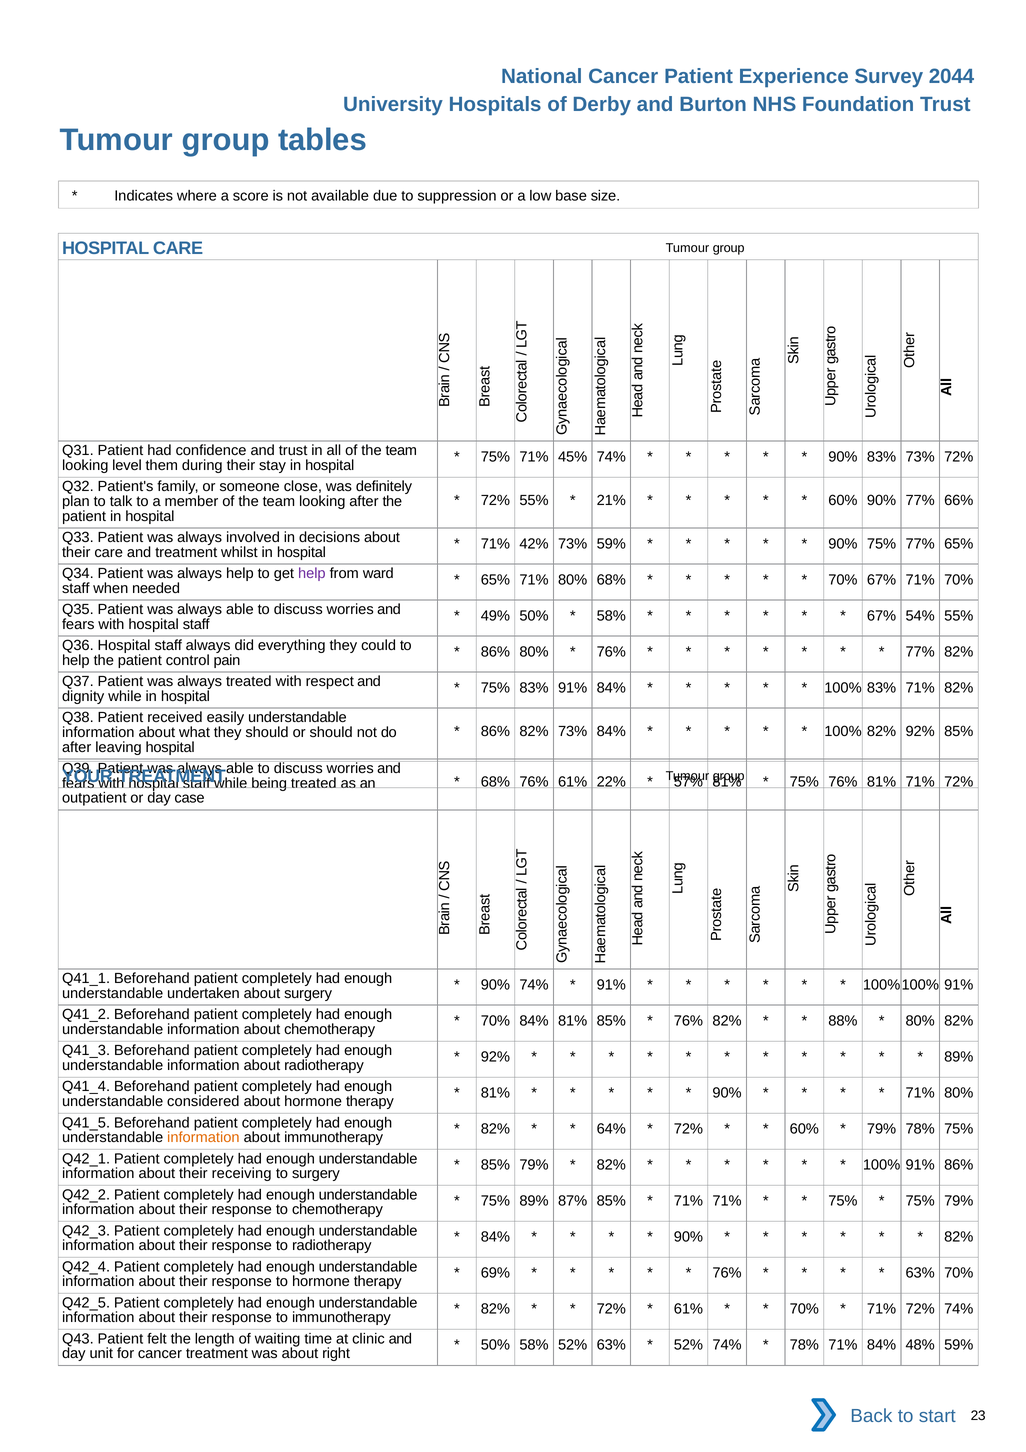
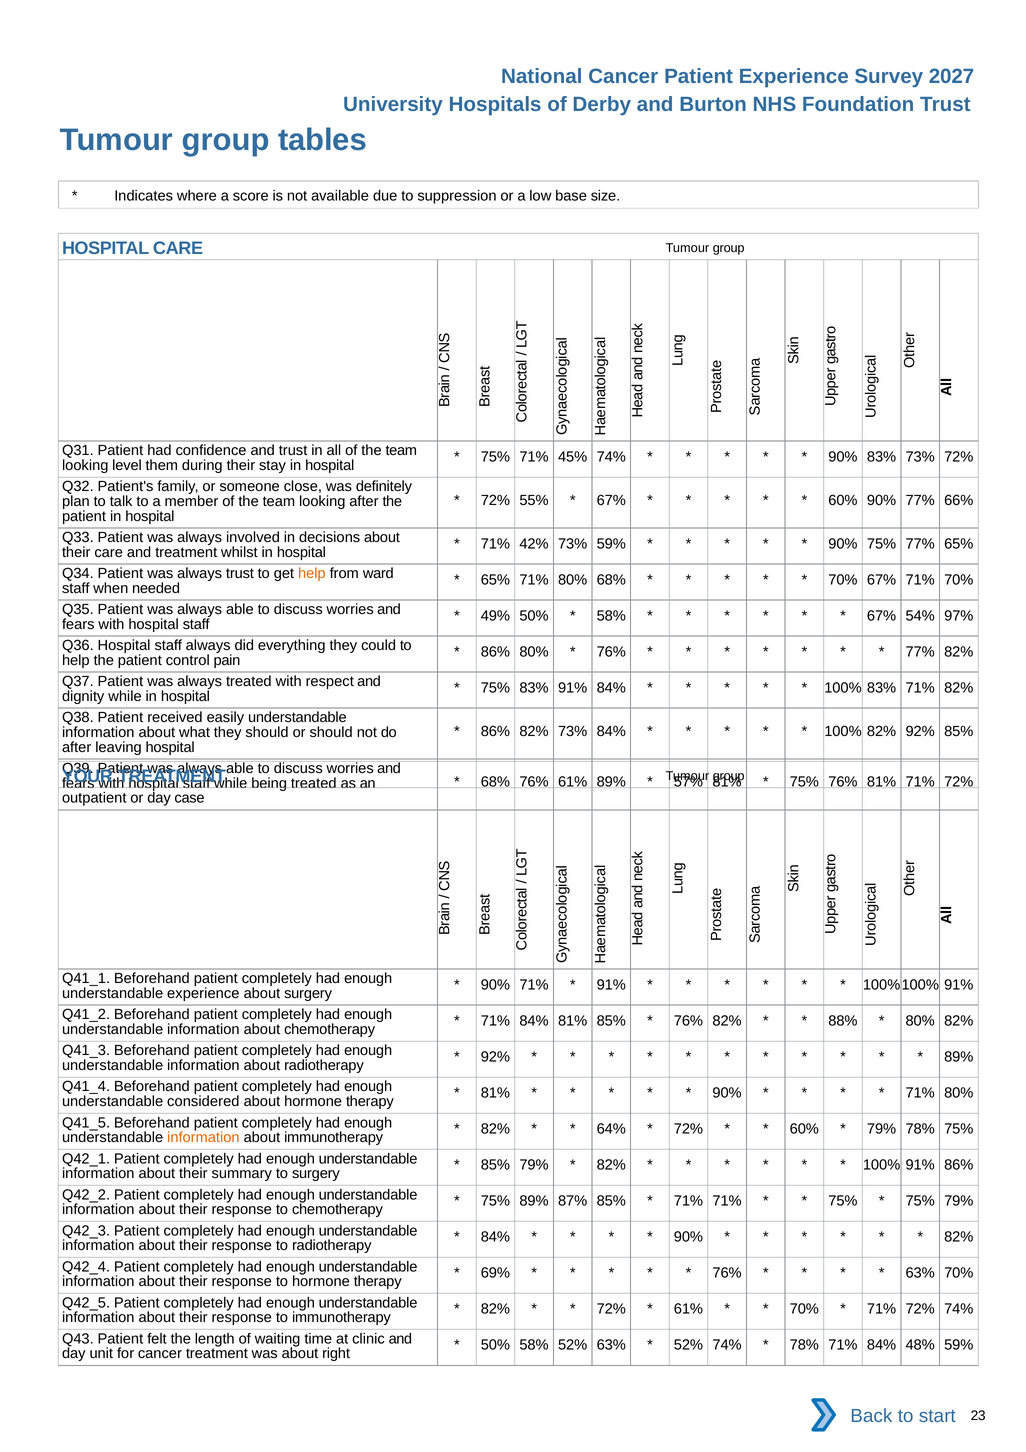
2044: 2044 -> 2027
21% at (611, 500): 21% -> 67%
always help: help -> trust
help at (312, 573) colour: purple -> orange
54% 55%: 55% -> 97%
61% 22%: 22% -> 89%
90% 74%: 74% -> 71%
understandable undertaken: undertaken -> experience
70% at (495, 1021): 70% -> 71%
receiving: receiving -> summary
